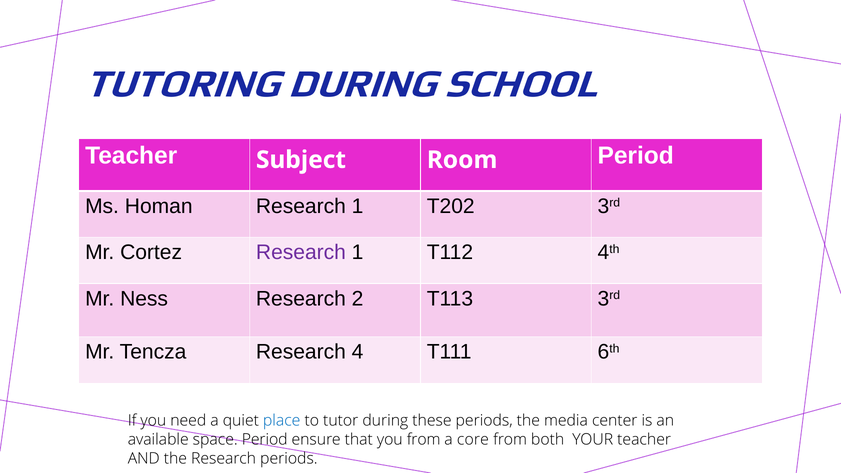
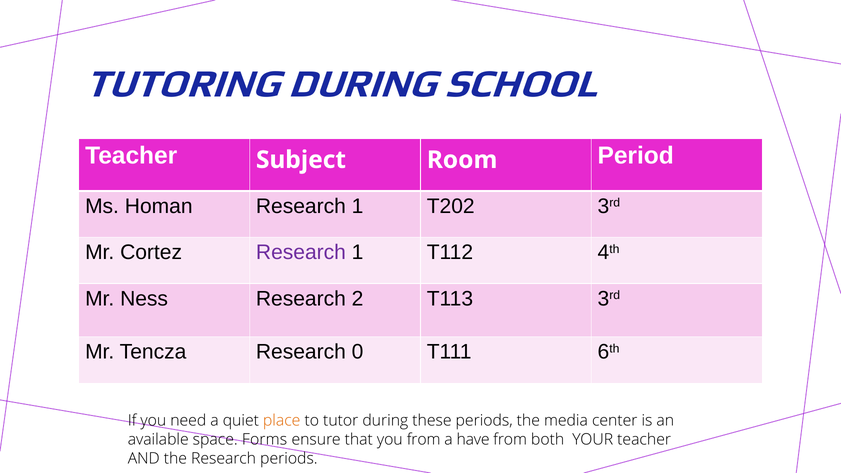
4: 4 -> 0
place colour: blue -> orange
space Period: Period -> Forms
core: core -> have
